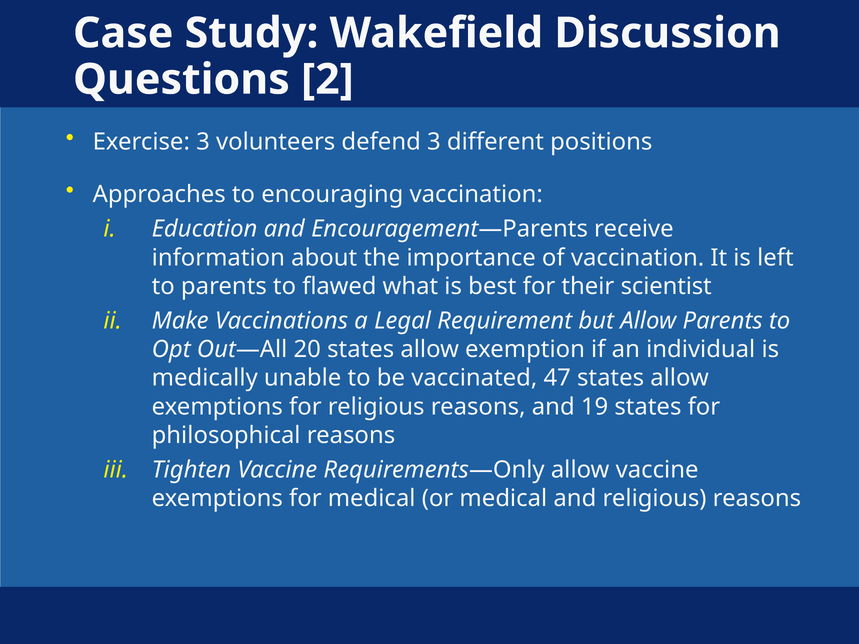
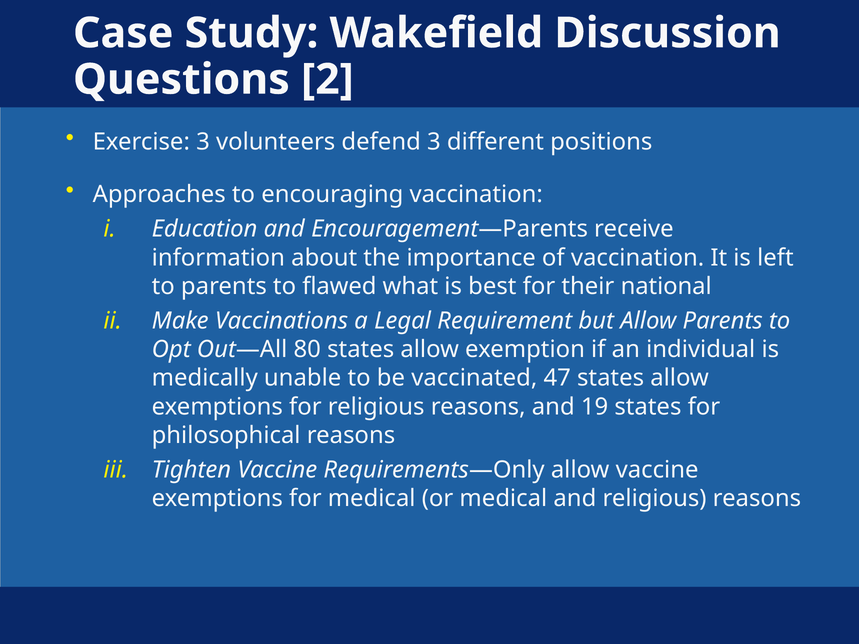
scientist: scientist -> national
20: 20 -> 80
